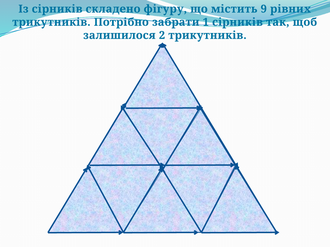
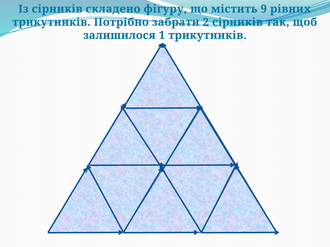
1: 1 -> 2
2: 2 -> 1
